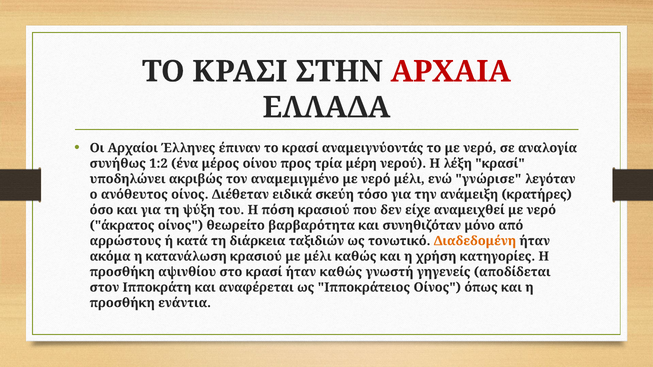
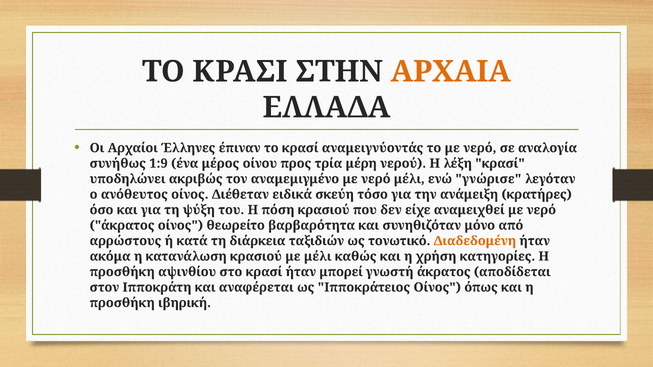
ΑΡΧΑΙΑ colour: red -> orange
1:2: 1:2 -> 1:9
ήταν καθώς: καθώς -> μπορεί
γνωστή γηγενείς: γηγενείς -> άκρατος
ενάντια: ενάντια -> ιβηρική
